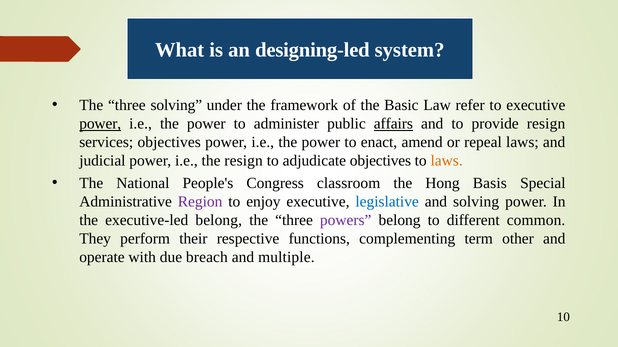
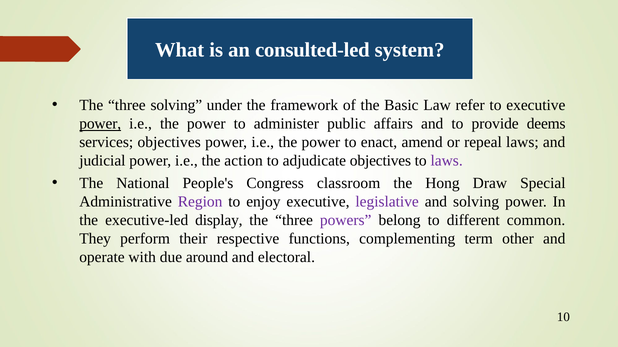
designing-led: designing-led -> consulted-led
affairs underline: present -> none
provide resign: resign -> deems
the resign: resign -> action
laws at (447, 161) colour: orange -> purple
Basis: Basis -> Draw
legislative colour: blue -> purple
executive-led belong: belong -> display
breach: breach -> around
multiple: multiple -> electoral
